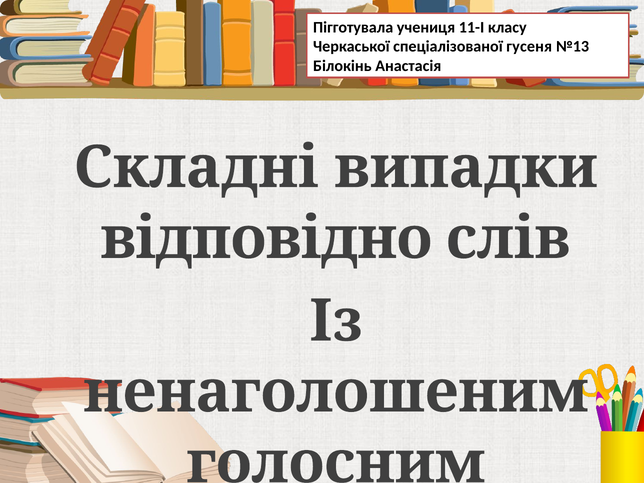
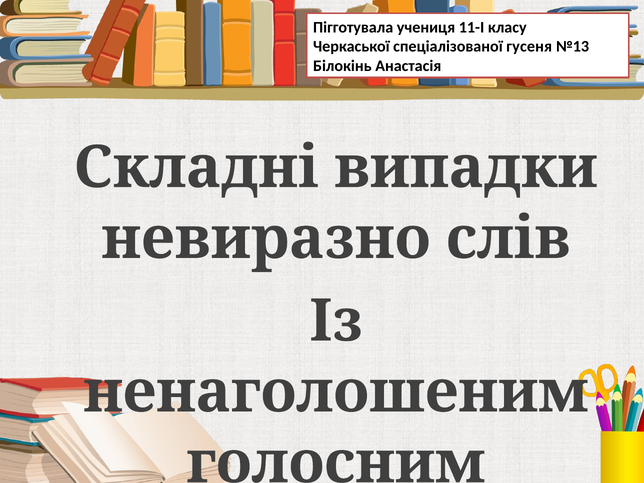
відповідно: відповідно -> невиразно
